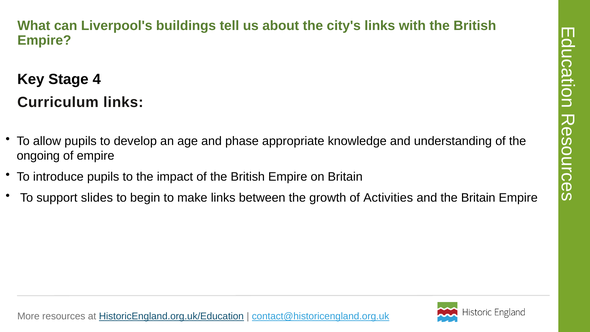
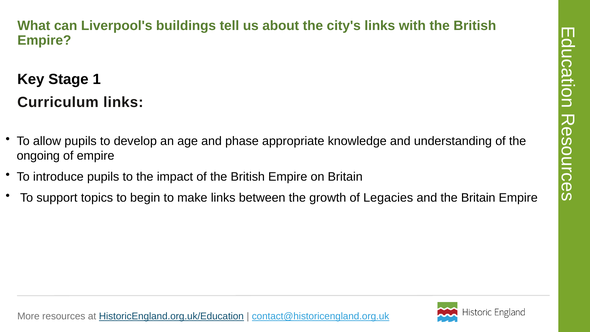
4: 4 -> 1
slides: slides -> topics
Activities: Activities -> Legacies
